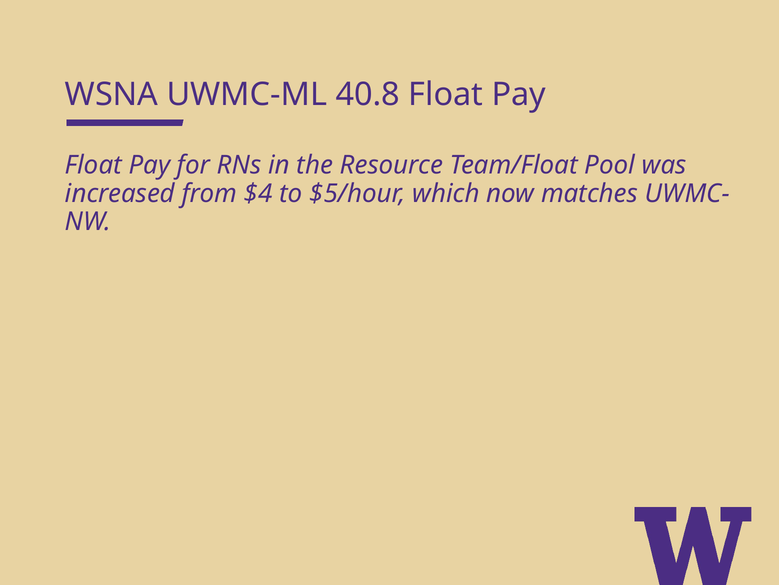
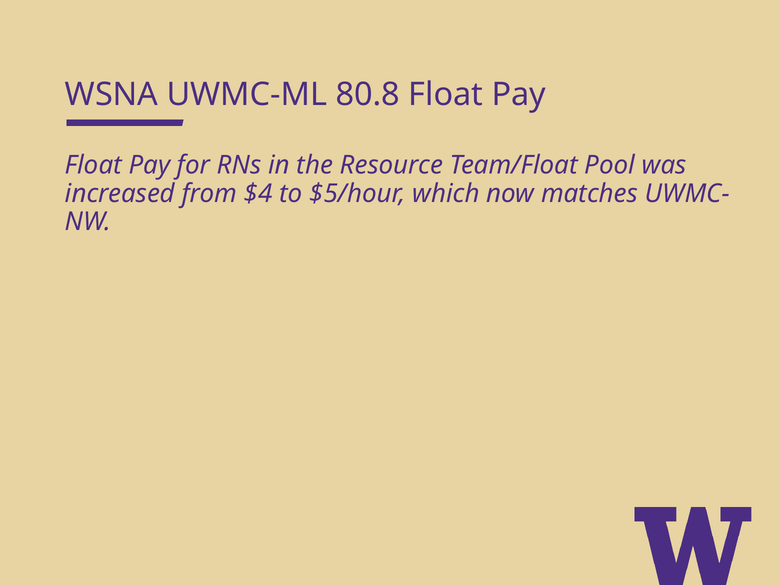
40.8: 40.8 -> 80.8
